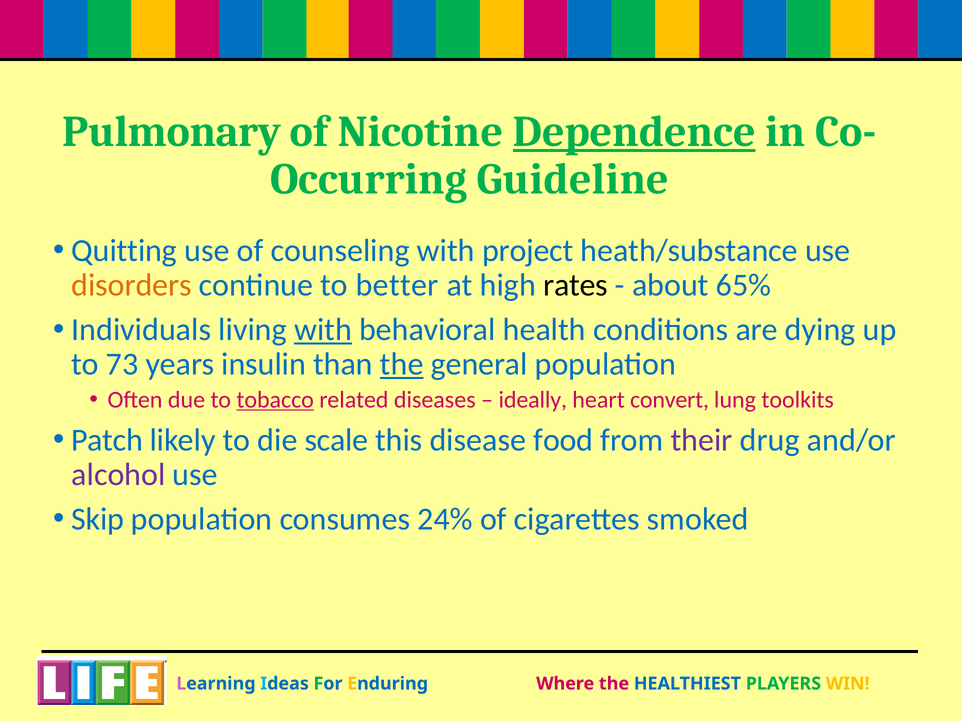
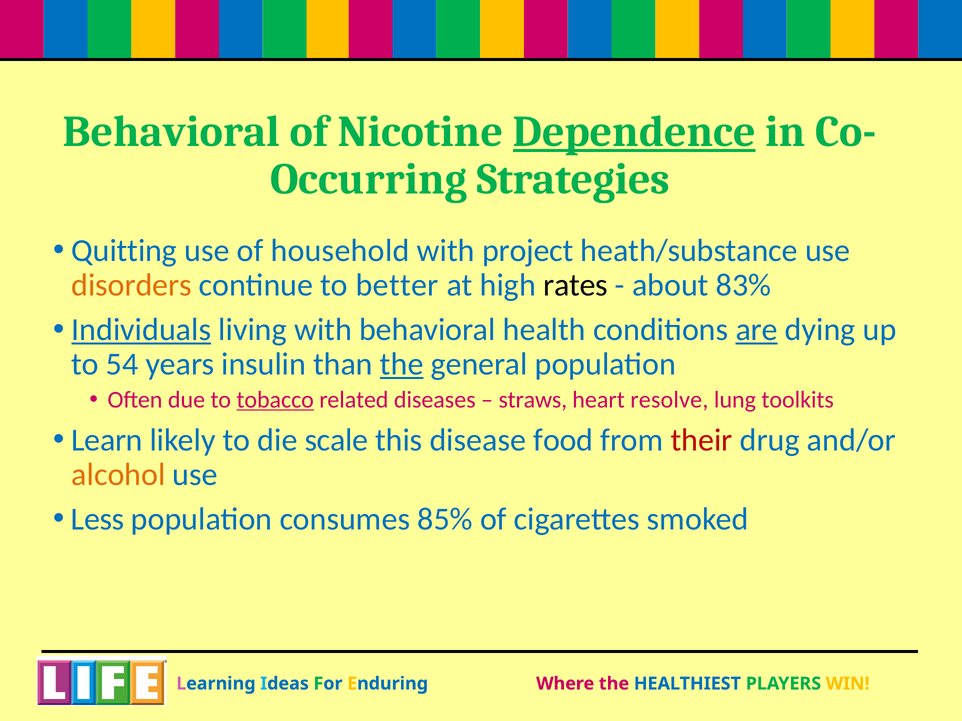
Pulmonary at (172, 132): Pulmonary -> Behavioral
Guideline: Guideline -> Strategies
counseling: counseling -> household
65%: 65% -> 83%
Individuals underline: none -> present
with at (323, 330) underline: present -> none
are underline: none -> present
73: 73 -> 54
ideally: ideally -> straws
convert: convert -> resolve
Patch: Patch -> Learn
their colour: purple -> red
alcohol colour: purple -> orange
Skip: Skip -> Less
24%: 24% -> 85%
